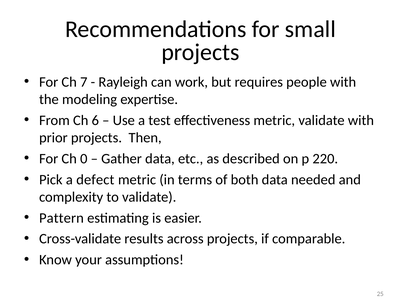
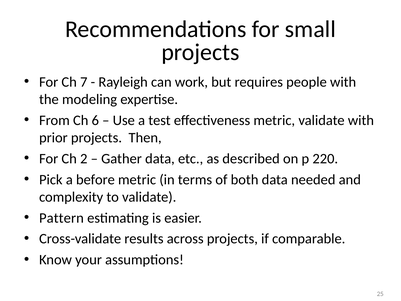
0: 0 -> 2
defect: defect -> before
